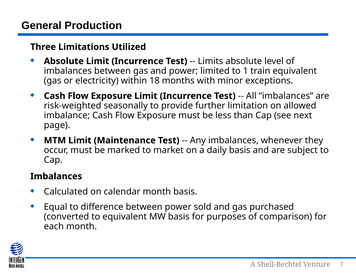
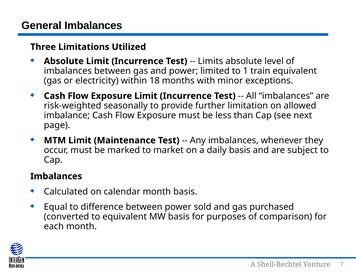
General Production: Production -> Imbalances
